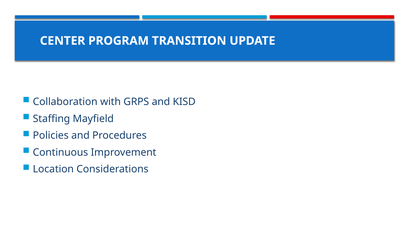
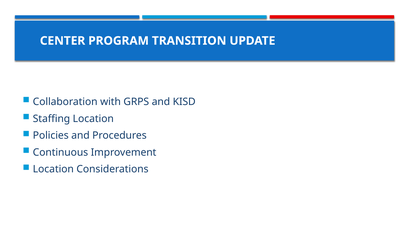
Staffing Mayfield: Mayfield -> Location
